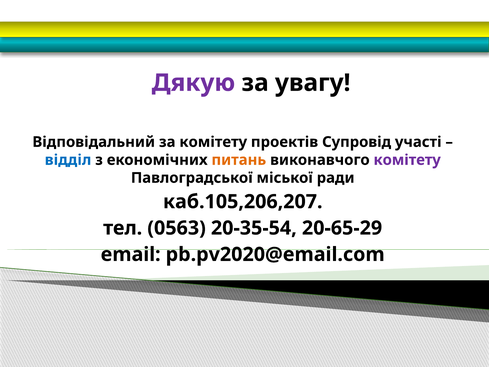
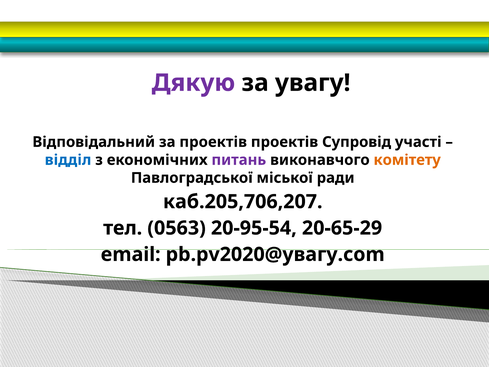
за комітету: комітету -> проектів
питань colour: orange -> purple
комітету at (407, 160) colour: purple -> orange
каб.105,206,207: каб.105,206,207 -> каб.205,706,207
20-35-54: 20-35-54 -> 20-95-54
pb.pv2020@email.com: pb.pv2020@email.com -> pb.pv2020@увагу.com
